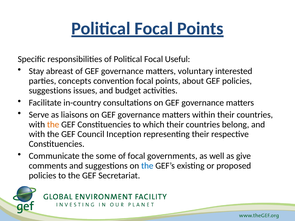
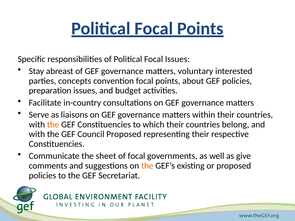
Focal Useful: Useful -> Issues
suggestions at (50, 91): suggestions -> preparation
Council Inception: Inception -> Proposed
some: some -> sheet
the at (147, 166) colour: blue -> orange
